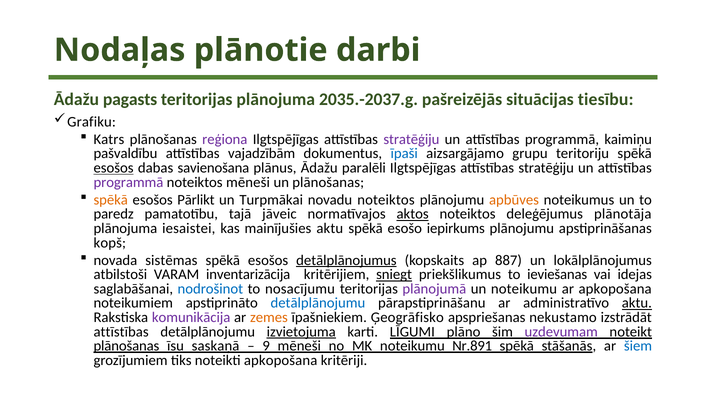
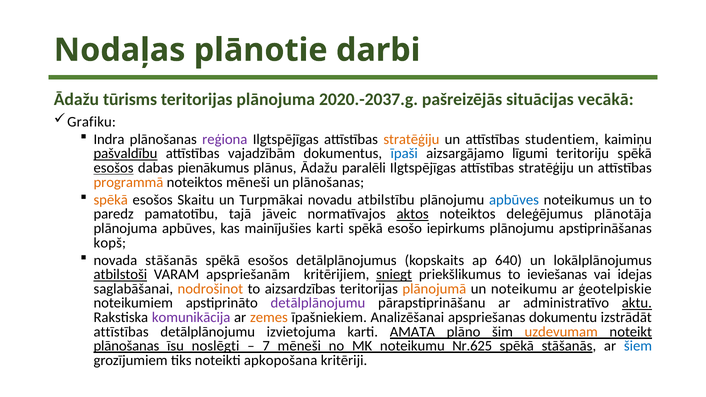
pagasts: pagasts -> tūrisms
2035.-2037.g: 2035.-2037.g -> 2020.-2037.g
tiesību: tiesību -> vecākā
Katrs: Katrs -> Indra
stratēģiju at (411, 139) colour: purple -> orange
programmā at (562, 139): programmā -> studentiem
pašvaldību underline: none -> present
grupu: grupu -> līgumi
savienošana: savienošana -> pienākumus
programmā at (128, 182) colour: purple -> orange
Pārlikt: Pārlikt -> Skaitu
novadu noteiktos: noteiktos -> atbilstību
apbūves at (514, 200) colour: orange -> blue
plānojuma iesaistei: iesaistei -> apbūves
mainījušies aktu: aktu -> karti
novada sistēmas: sistēmas -> stāšanās
detālplānojumus underline: present -> none
887: 887 -> 640
atbilstoši underline: none -> present
inventarizācija: inventarizācija -> apspriešanām
nodrošinot colour: blue -> orange
nosacījumu: nosacījumu -> aizsardzības
plānojumā colour: purple -> orange
ar apkopošana: apkopošana -> ģeotelpiskie
detālplānojumu at (318, 303) colour: blue -> purple
Ģeogrāfisko: Ģeogrāfisko -> Analizēšanai
nekustamo: nekustamo -> dokumentu
izvietojuma underline: present -> none
LĪGUMI: LĪGUMI -> AMATA
uzdevumam colour: purple -> orange
saskaņā: saskaņā -> noslēgti
9: 9 -> 7
Nr.891: Nr.891 -> Nr.625
